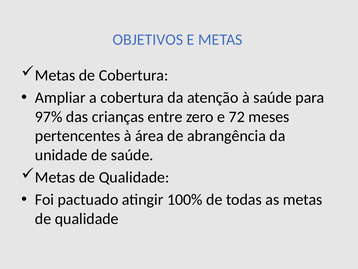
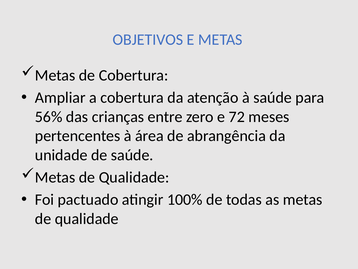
97%: 97% -> 56%
